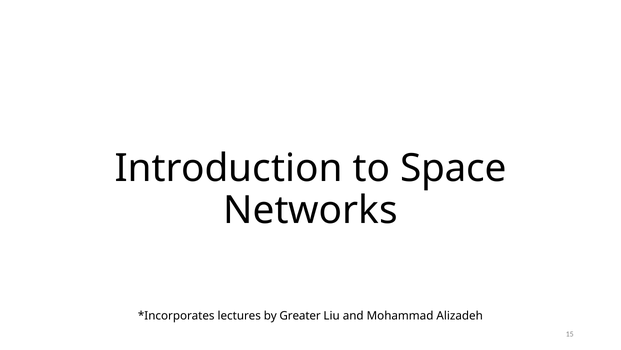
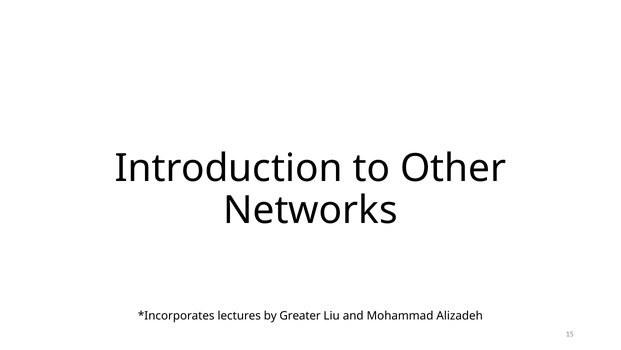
Space: Space -> Other
